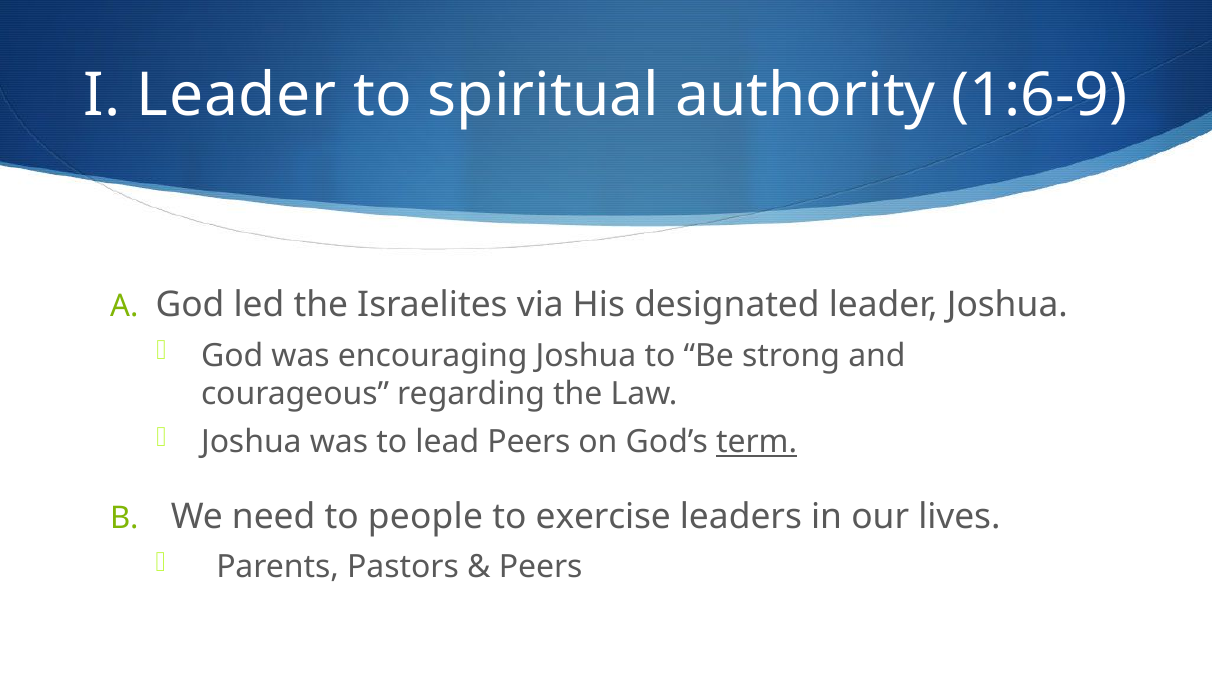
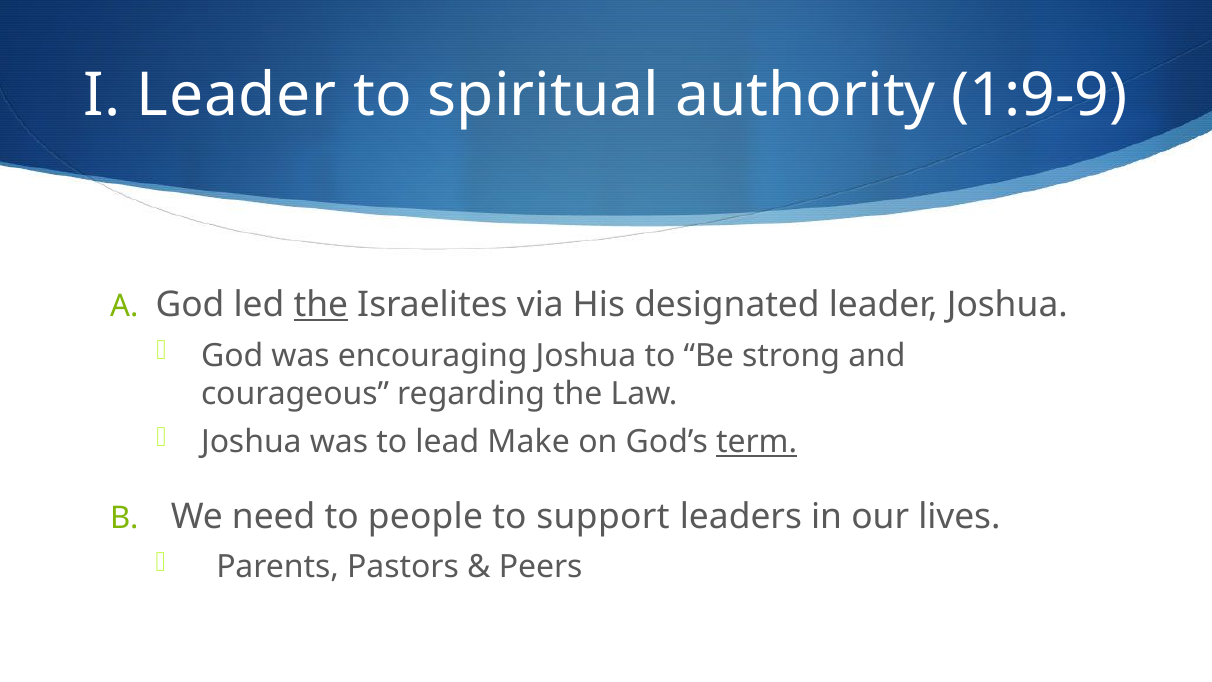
1:6-9: 1:6-9 -> 1:9-9
the at (321, 305) underline: none -> present
lead Peers: Peers -> Make
exercise: exercise -> support
